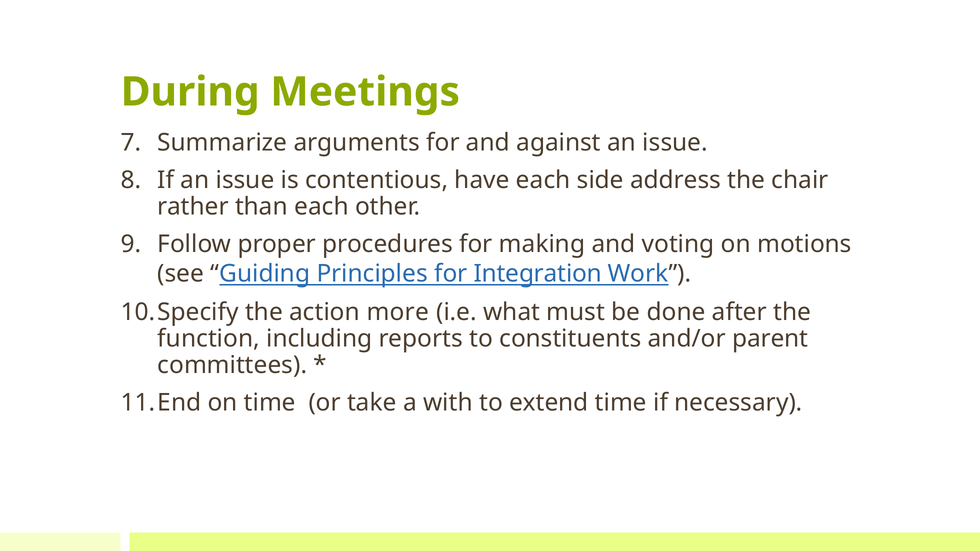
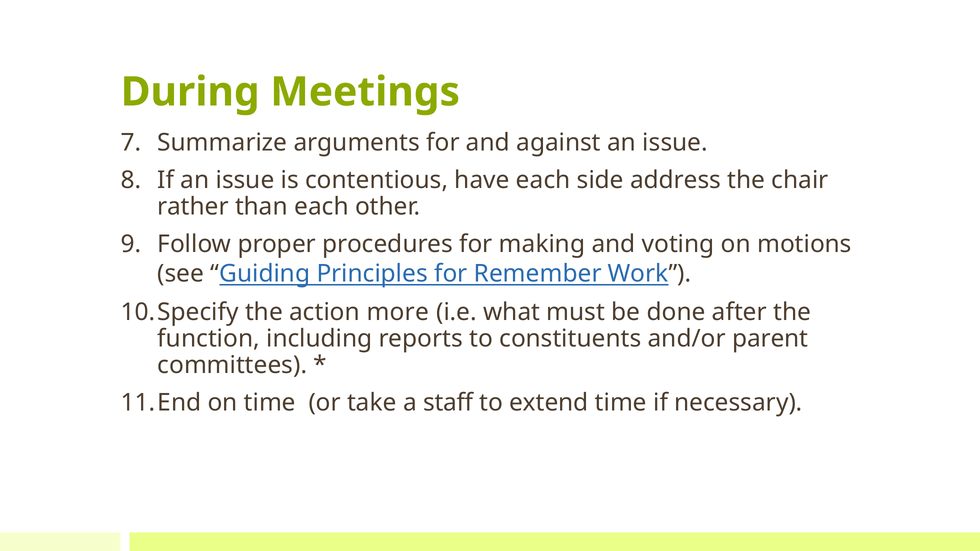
Integration: Integration -> Remember
with: with -> staff
